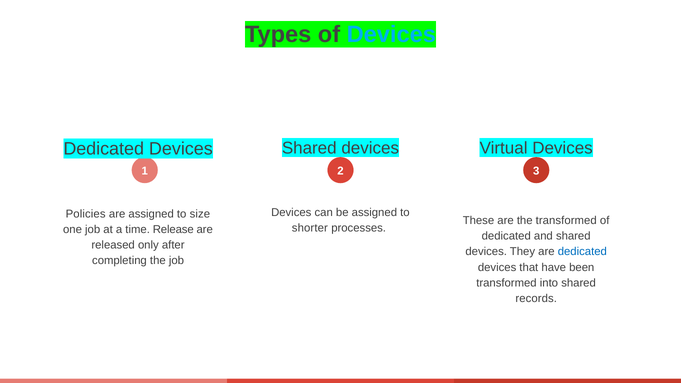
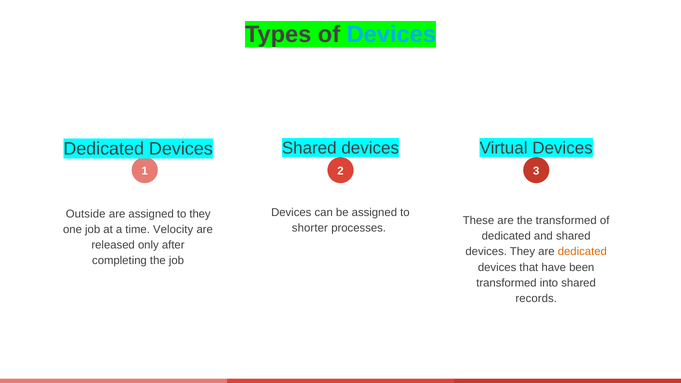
Policies: Policies -> Outside
to size: size -> they
Release: Release -> Velocity
dedicated at (582, 252) colour: blue -> orange
